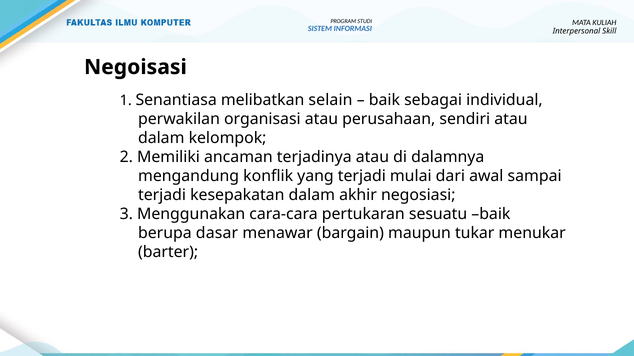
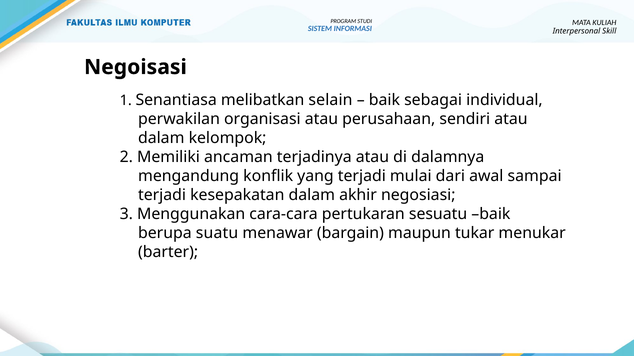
dasar: dasar -> suatu
